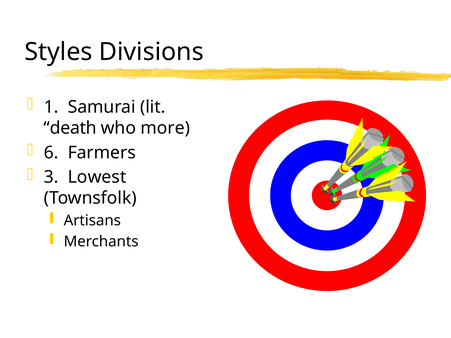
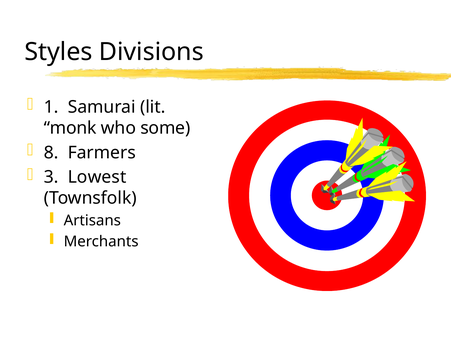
death: death -> monk
more: more -> some
6: 6 -> 8
